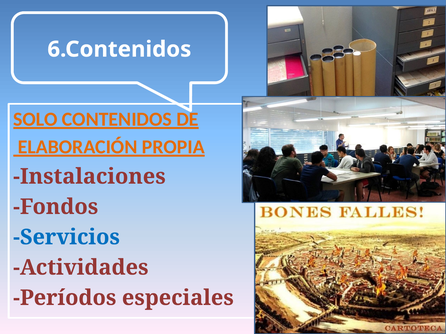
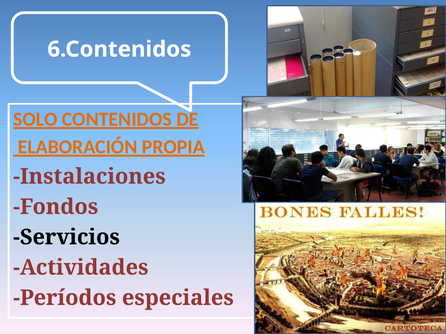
Servicios colour: blue -> black
